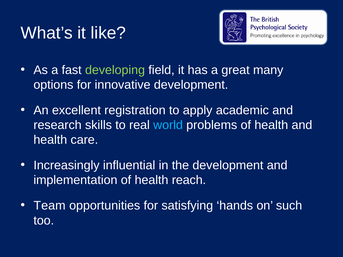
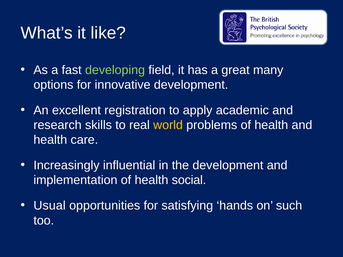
world colour: light blue -> yellow
reach: reach -> social
Team: Team -> Usual
